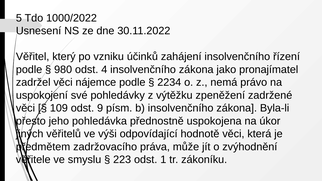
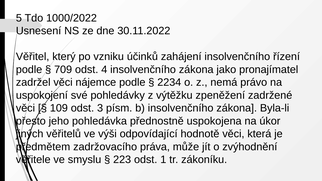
980: 980 -> 709
9: 9 -> 3
